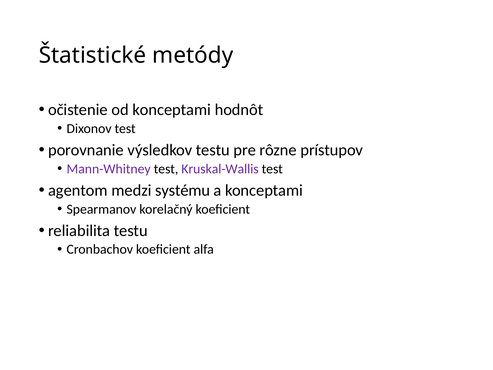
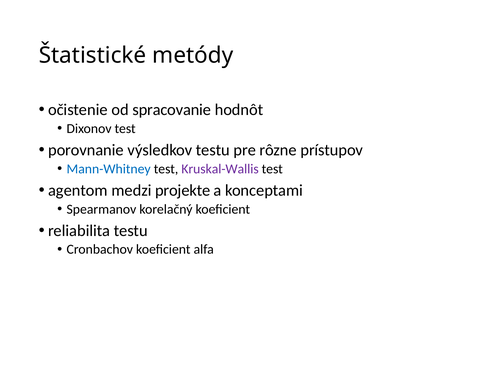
od konceptami: konceptami -> spracovanie
Mann-Whitney colour: purple -> blue
systému: systému -> projekte
